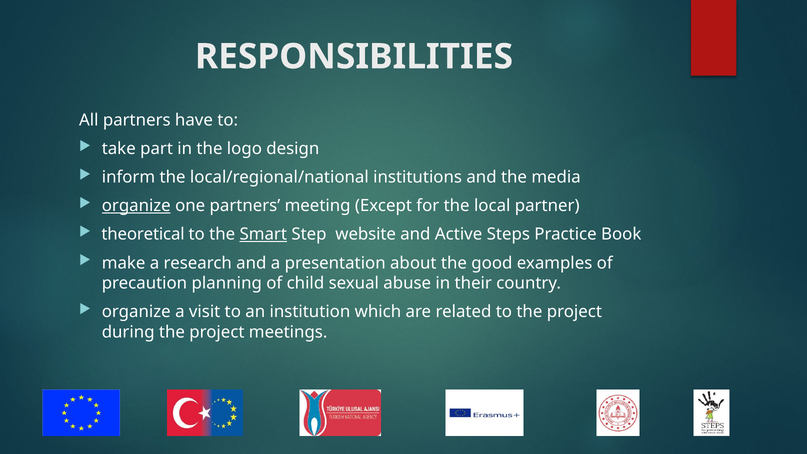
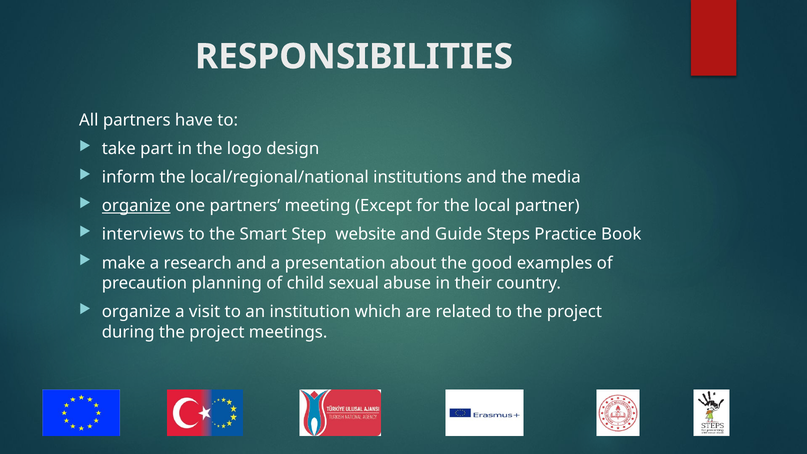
theoretical: theoretical -> interviews
Smart underline: present -> none
Active: Active -> Guide
